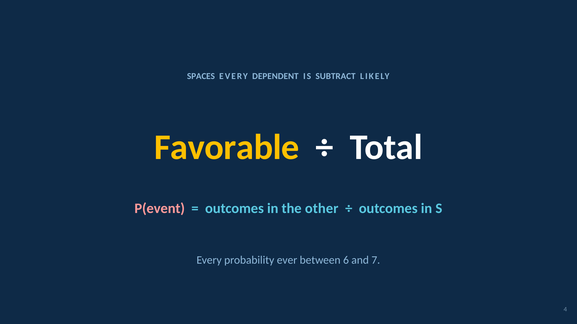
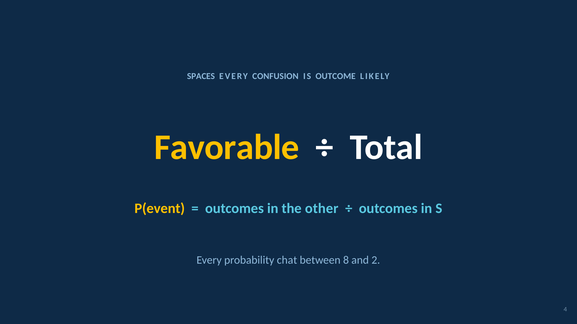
DEPENDENT: DEPENDENT -> CONFUSION
SUBTRACT: SUBTRACT -> OUTCOME
P(event colour: pink -> yellow
ever: ever -> chat
6: 6 -> 8
7: 7 -> 2
